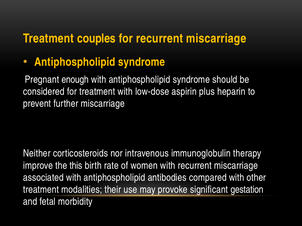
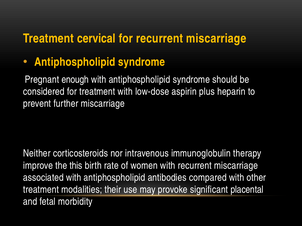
couples: couples -> cervical
gestation: gestation -> placental
